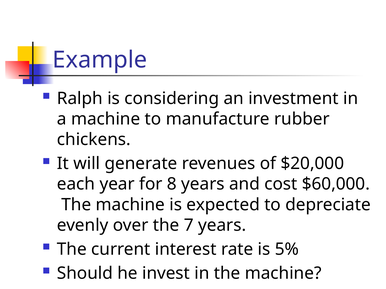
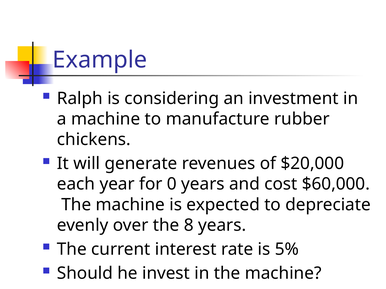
8: 8 -> 0
7: 7 -> 8
